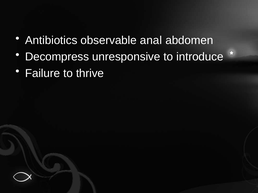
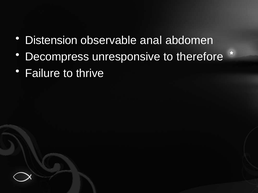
Antibiotics: Antibiotics -> Distension
introduce: introduce -> therefore
